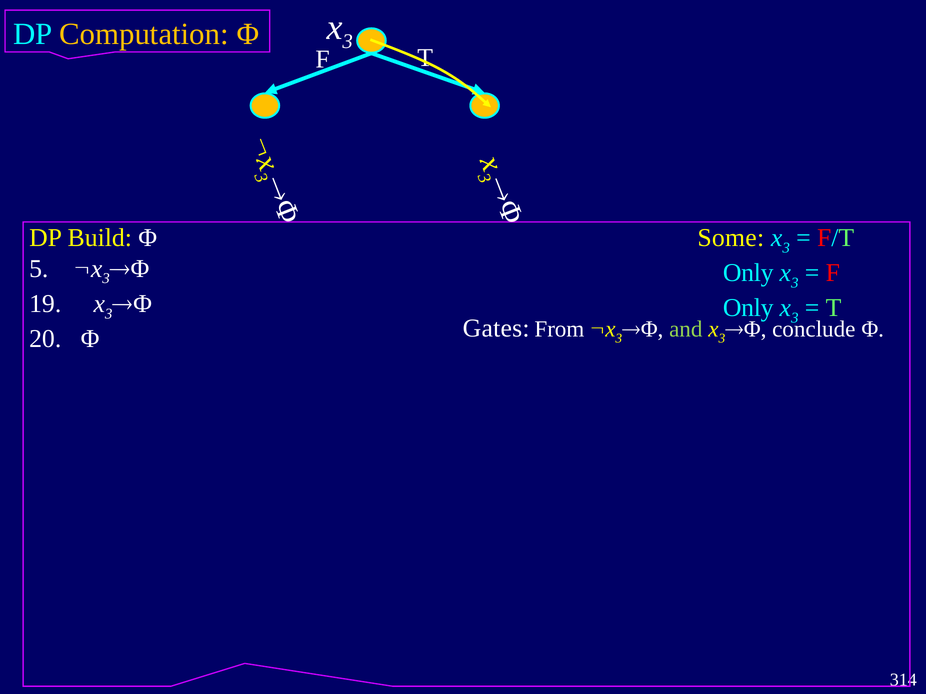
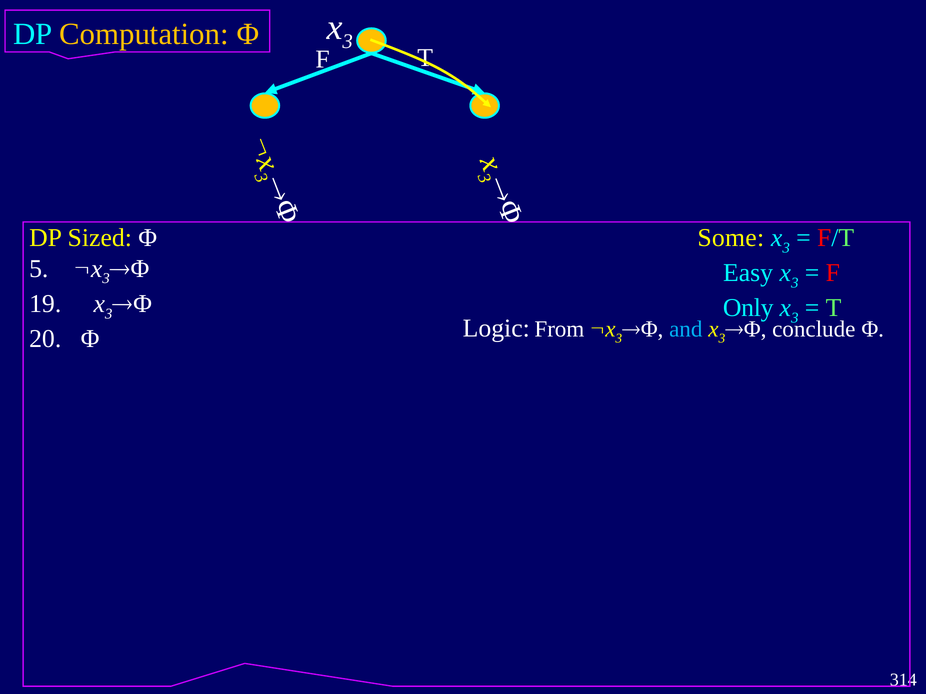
Build: Build -> Sized
Only at (748, 273): Only -> Easy
Gates: Gates -> Logic
and colour: light green -> light blue
